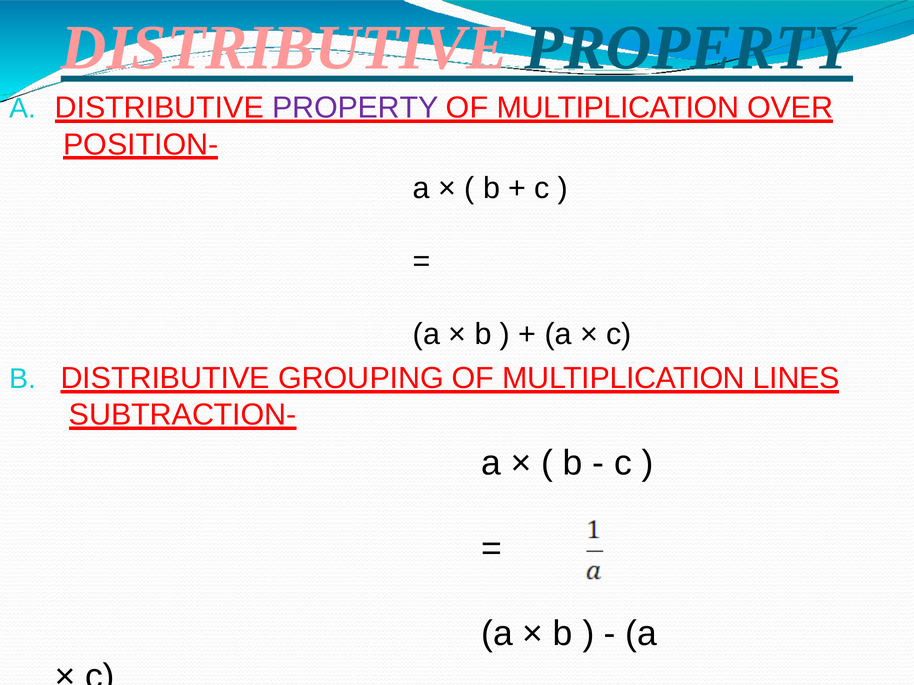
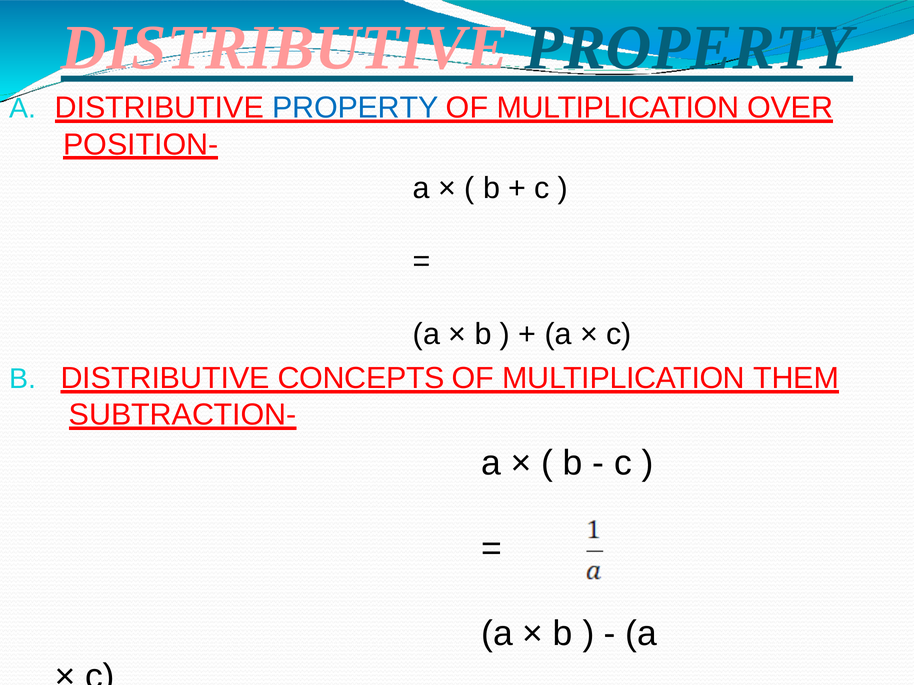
PROPERTY at (355, 108) colour: purple -> blue
GROUPING: GROUPING -> CONCEPTS
LINES: LINES -> THEM
